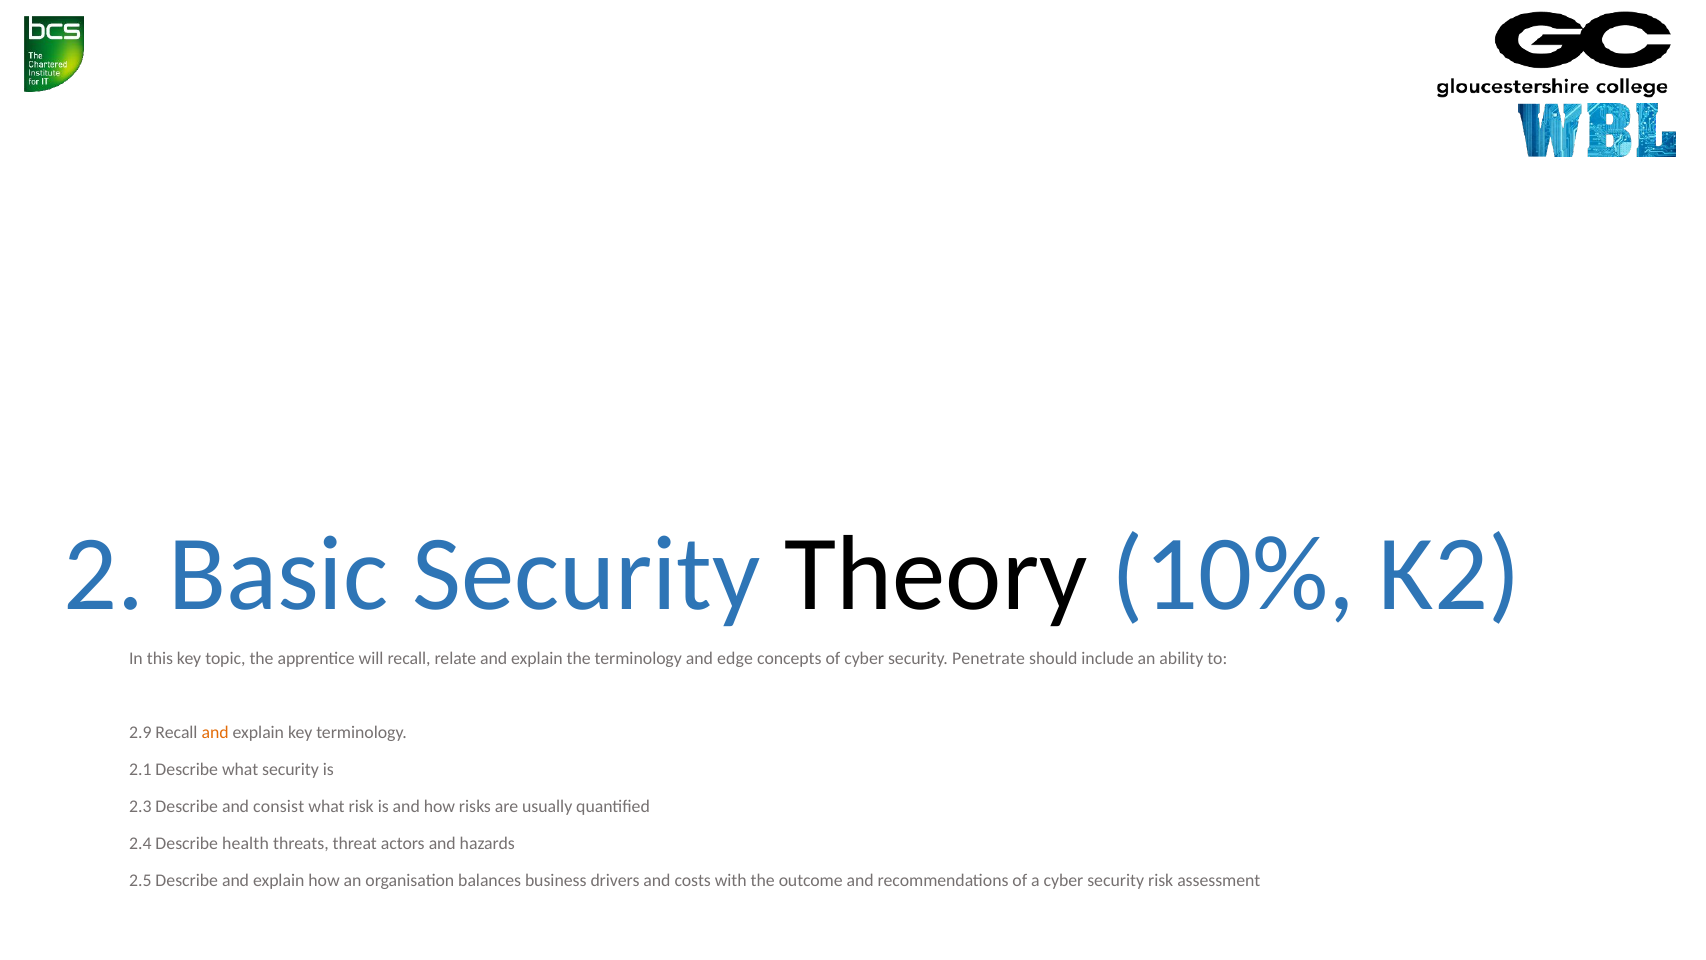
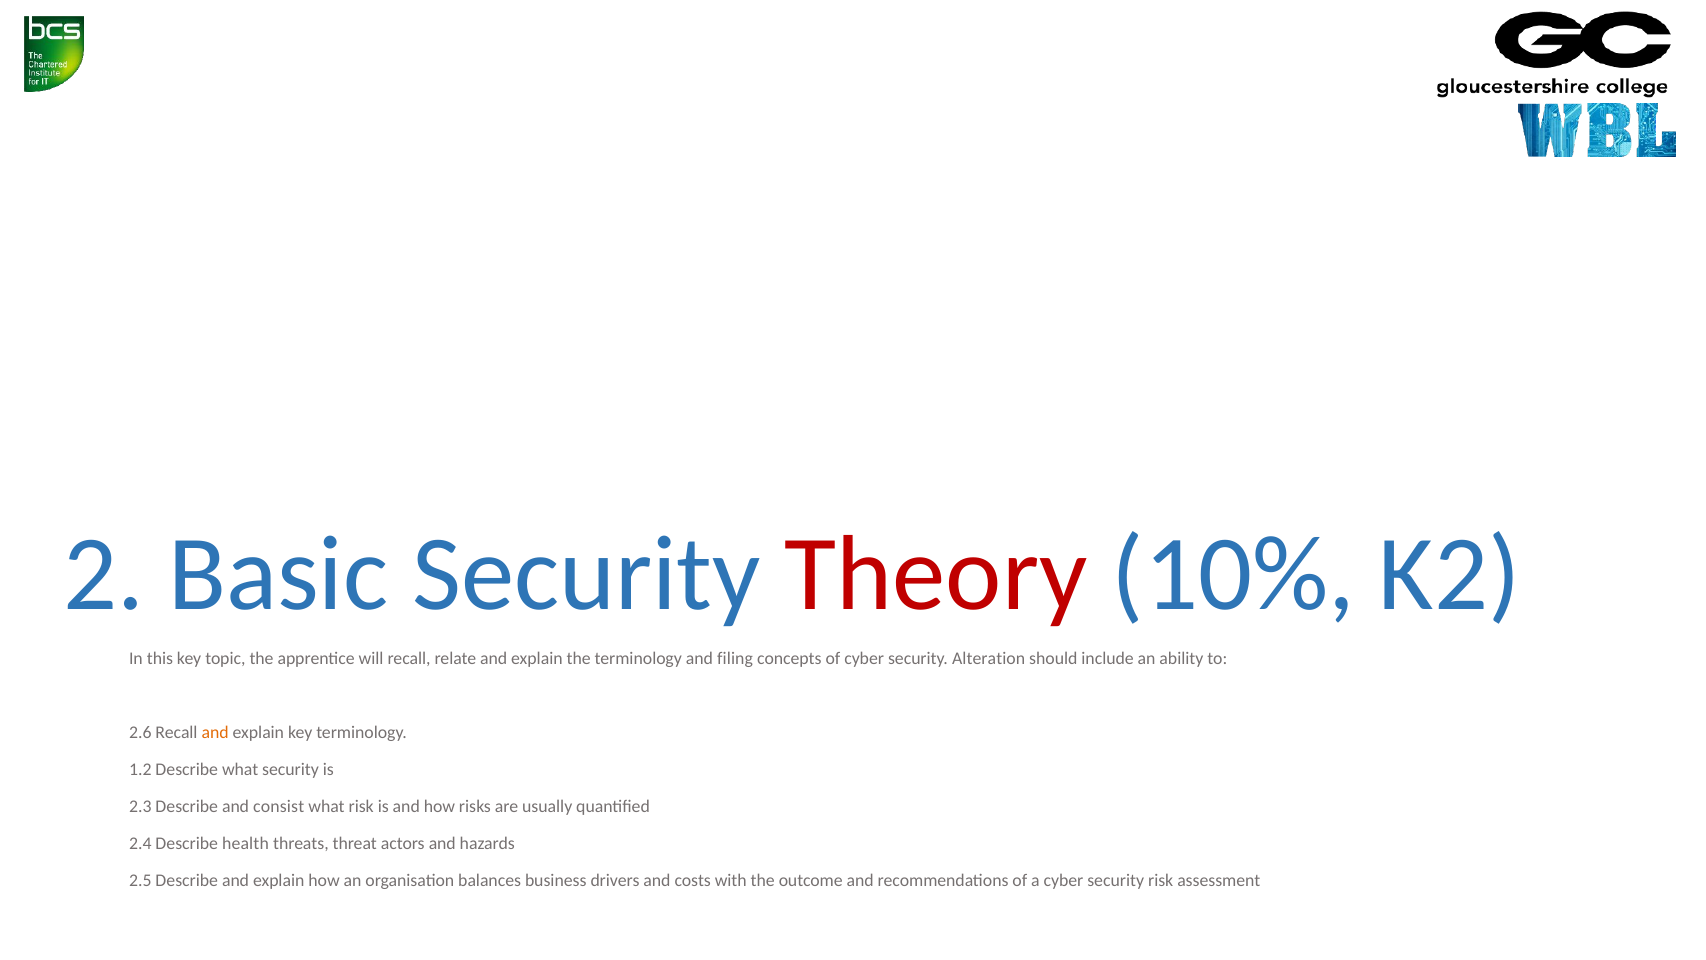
Theory colour: black -> red
edge: edge -> filing
Penetrate: Penetrate -> Alteration
2.9: 2.9 -> 2.6
2.1: 2.1 -> 1.2
